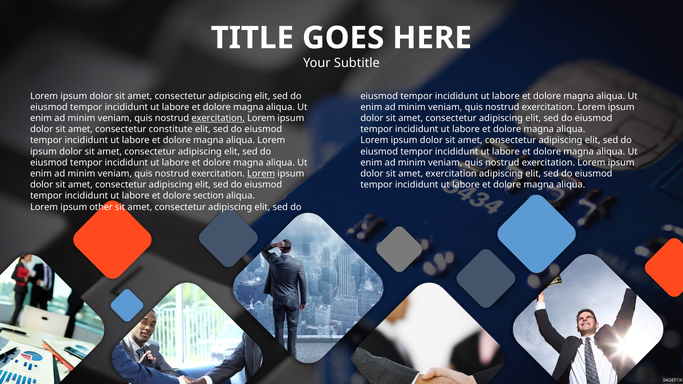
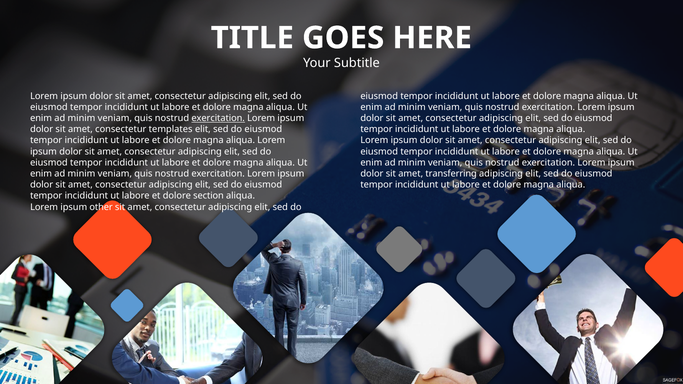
constitute: constitute -> templates
Lorem at (261, 174) underline: present -> none
amet exercitation: exercitation -> transferring
